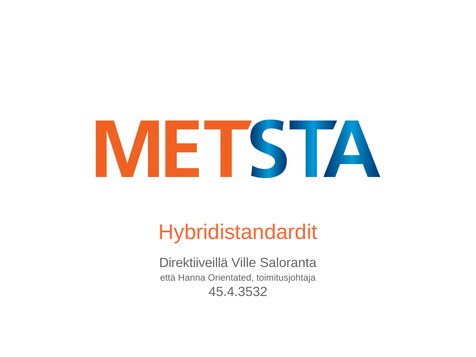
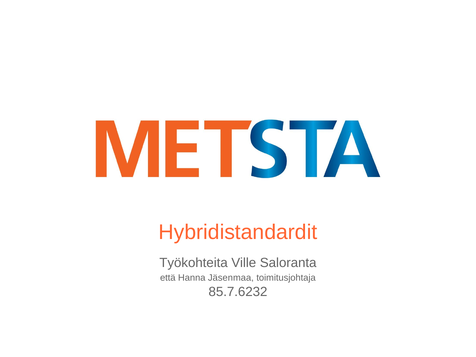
Direktiiveillä: Direktiiveillä -> Työkohteita
Orientated: Orientated -> Jäsenmaa
45.4.3532: 45.4.3532 -> 85.7.6232
